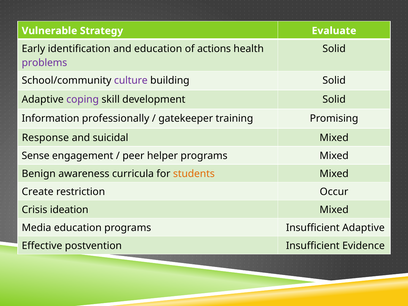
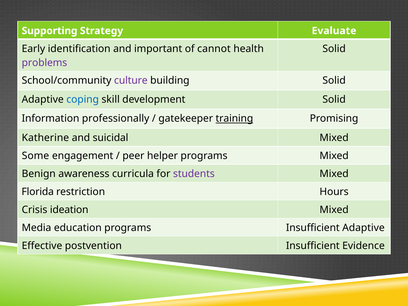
Vulnerable: Vulnerable -> Supporting
and education: education -> important
actions: actions -> cannot
coping colour: purple -> blue
training underline: none -> present
Response: Response -> Katherine
Sense: Sense -> Some
students colour: orange -> purple
Create: Create -> Florida
Occur: Occur -> Hours
